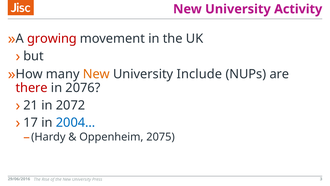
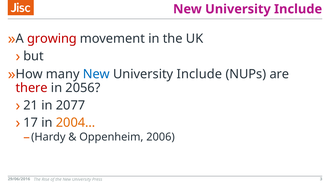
Activity at (298, 9): Activity -> Include
New at (96, 74) colour: orange -> blue
2076: 2076 -> 2056
2072: 2072 -> 2077
2004… colour: blue -> orange
2075: 2075 -> 2006
